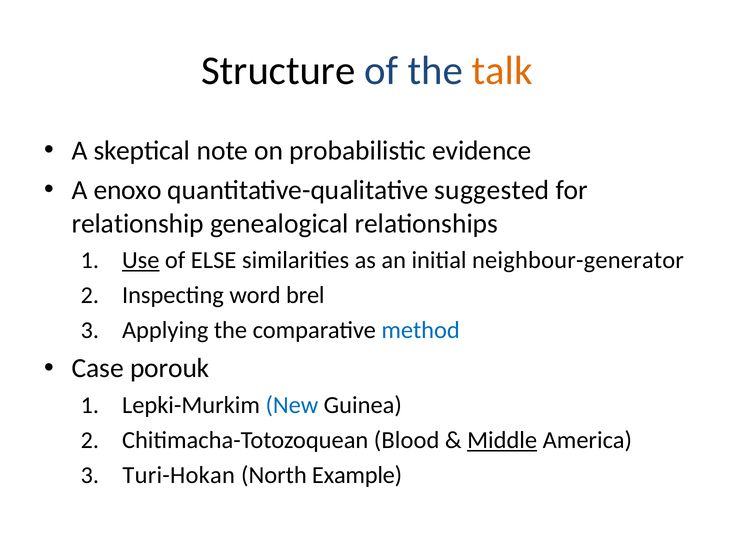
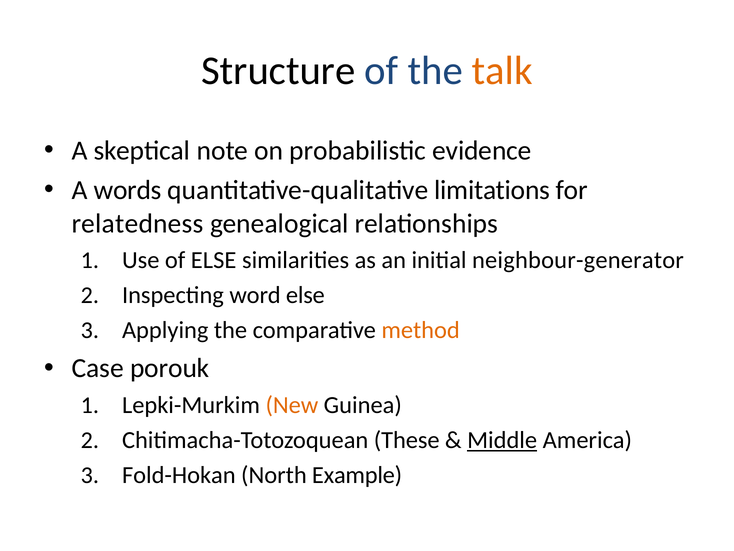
enoxo: enoxo -> words
suggested: suggested -> limitations
relationship: relationship -> relatedness
Use underline: present -> none
word brel: brel -> else
method colour: blue -> orange
New colour: blue -> orange
Blood: Blood -> These
Turi-Hokan: Turi-Hokan -> Fold-Hokan
